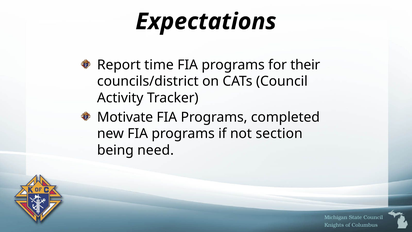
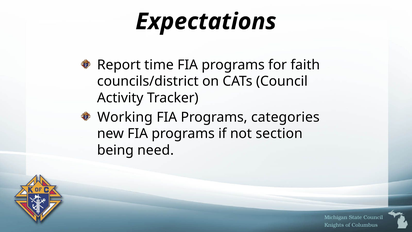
their: their -> faith
Motivate: Motivate -> Working
completed: completed -> categories
